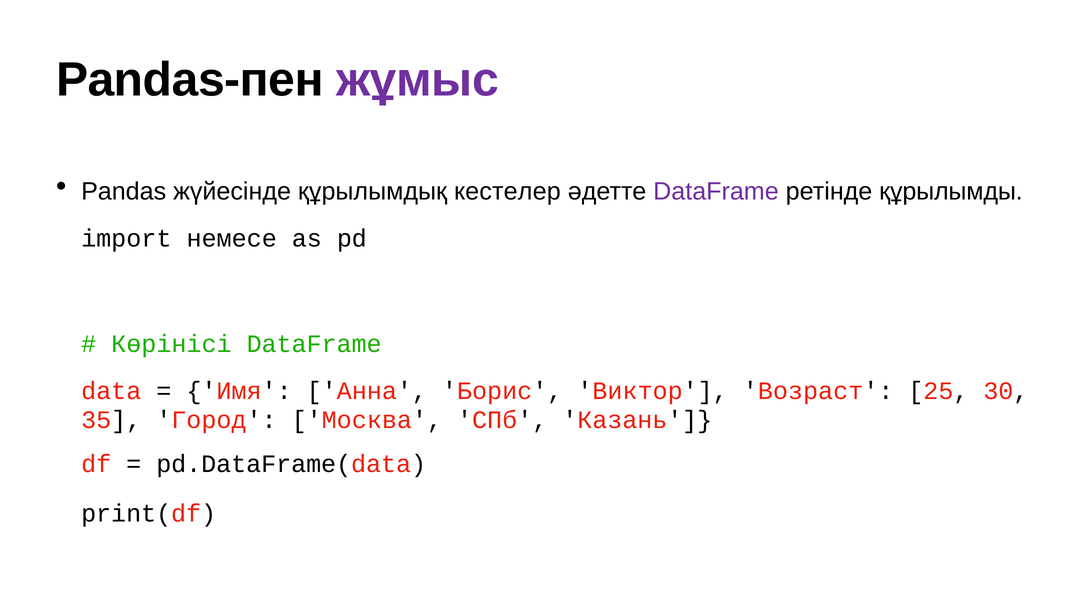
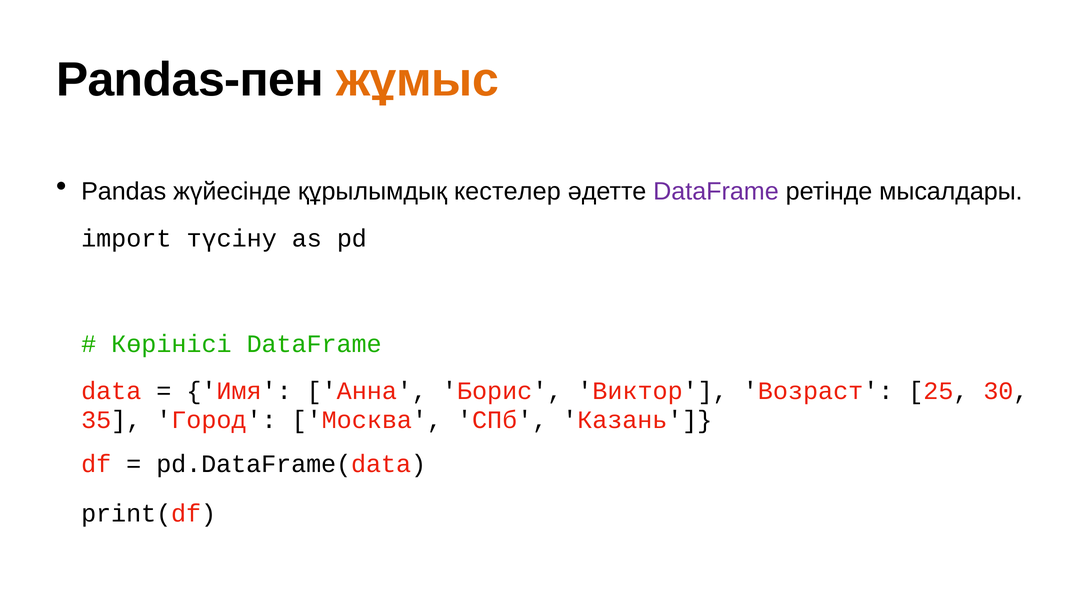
жұмыс colour: purple -> orange
құрылымды: құрылымды -> мысалдары
немесе: немесе -> түсіну
